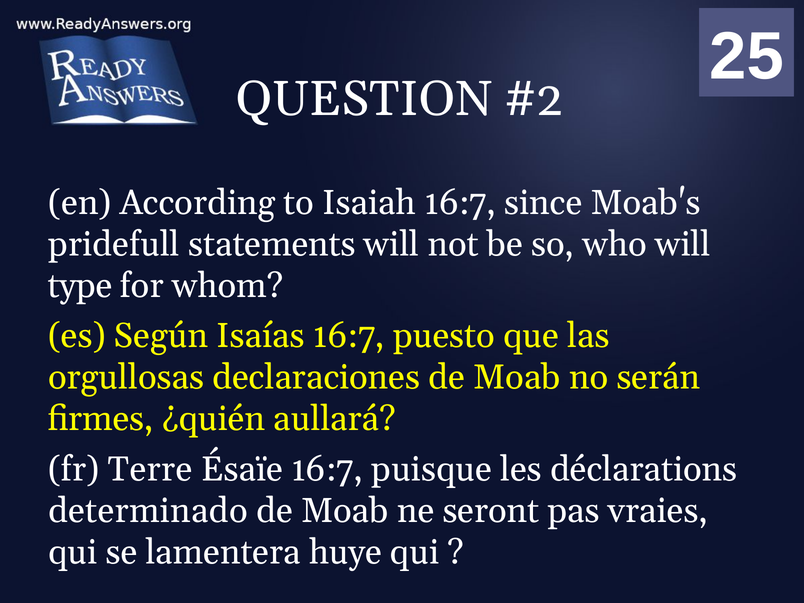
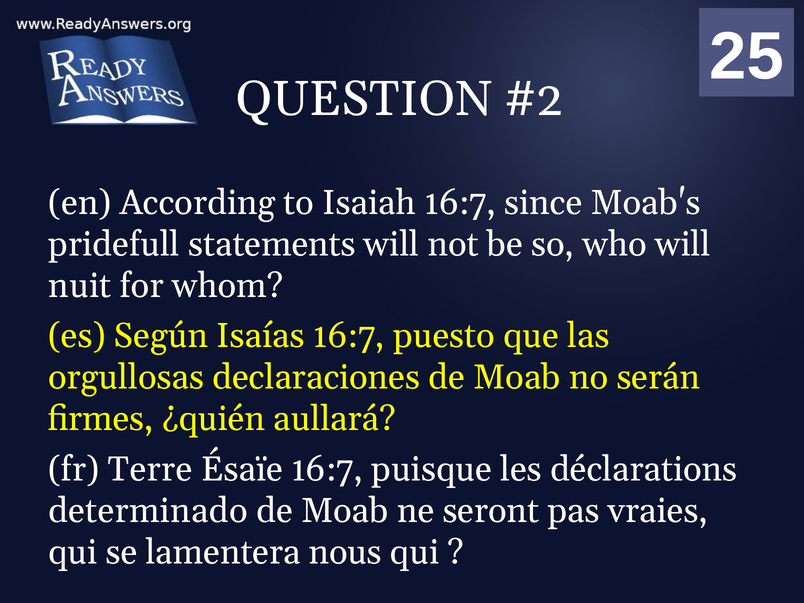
type: type -> nuit
huye: huye -> nous
